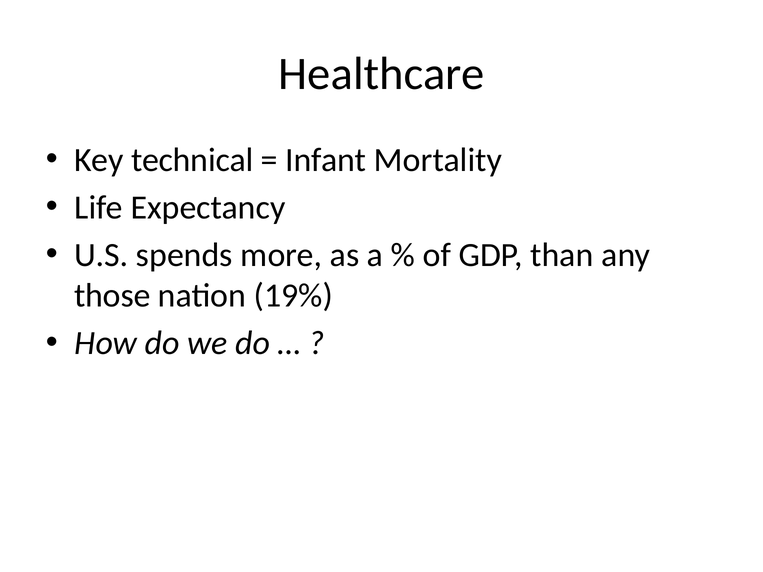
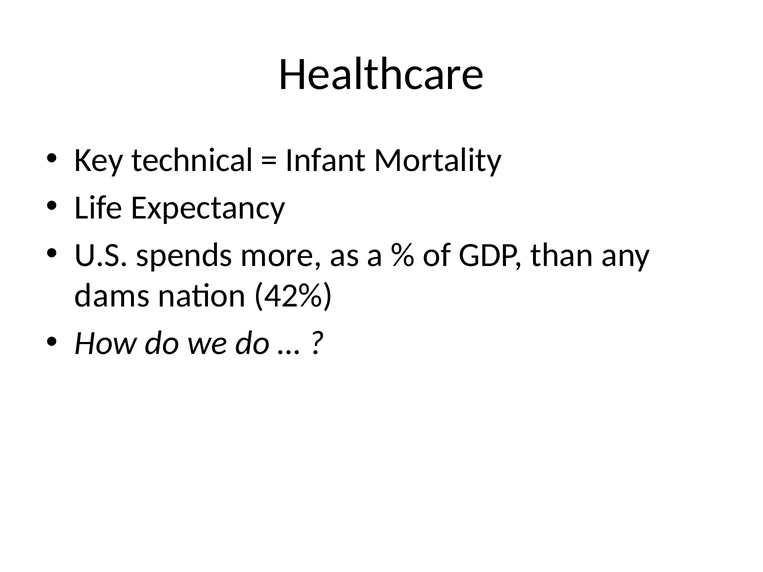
those: those -> dams
19%: 19% -> 42%
